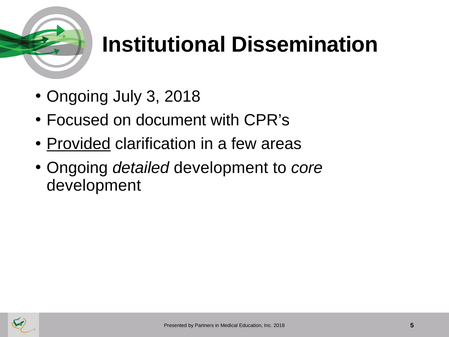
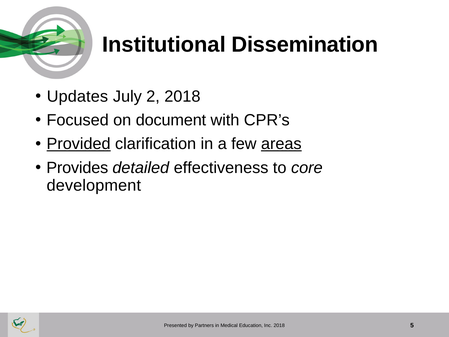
Ongoing at (77, 96): Ongoing -> Updates
3: 3 -> 2
areas underline: none -> present
Ongoing at (77, 168): Ongoing -> Provides
detailed development: development -> effectiveness
